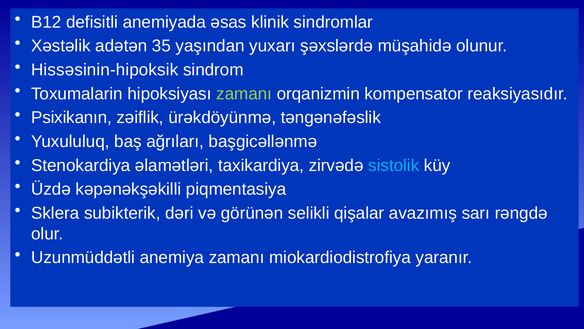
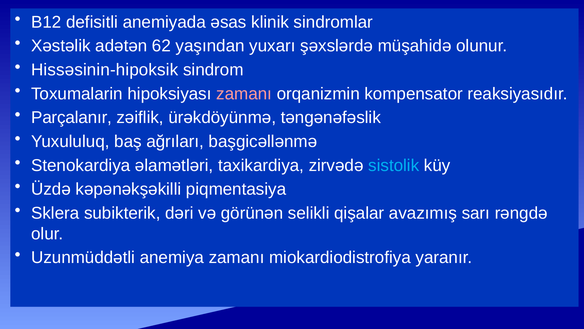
35: 35 -> 62
zamanı at (244, 94) colour: light green -> pink
Psixikanın: Psixikanın -> Parçalanır
